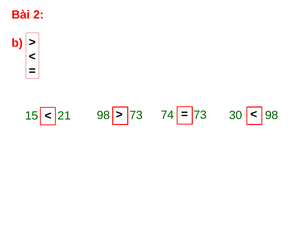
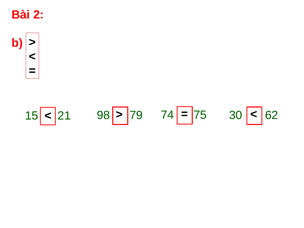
98 73: 73 -> 79
74 73: 73 -> 75
30 98: 98 -> 62
